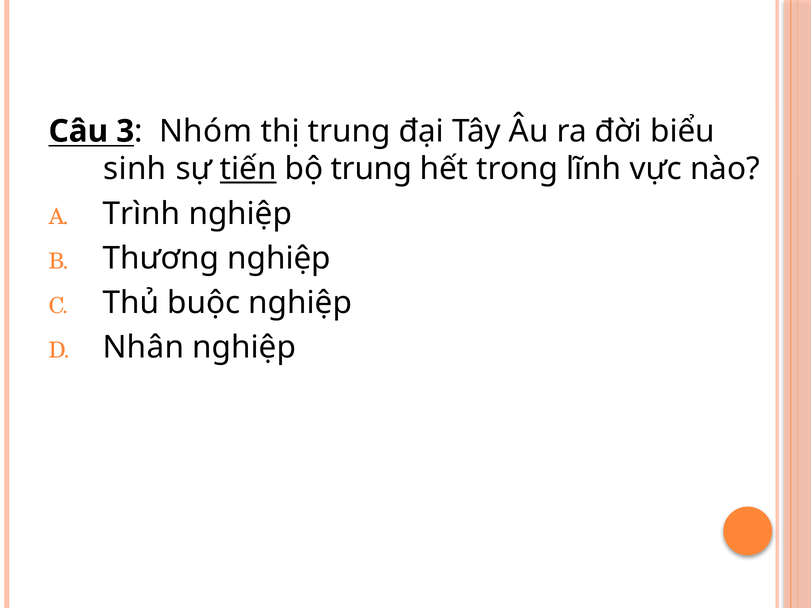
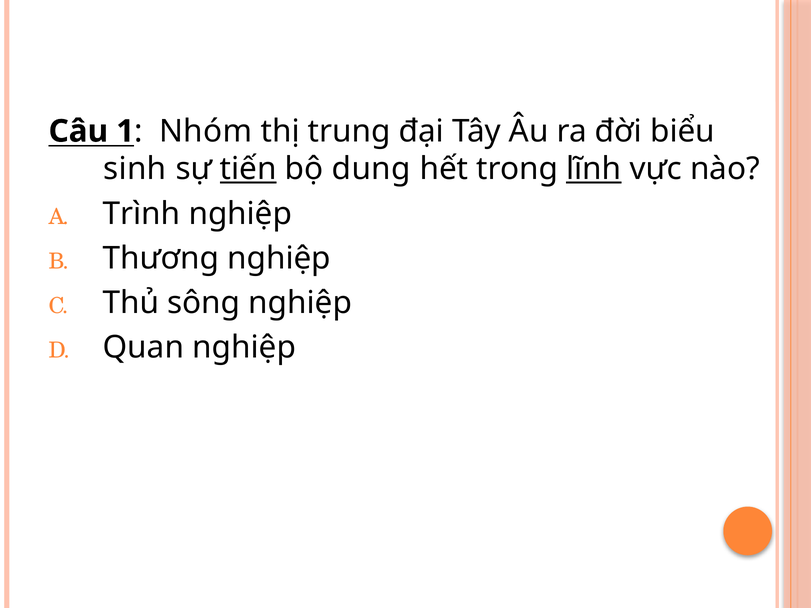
3: 3 -> 1
bộ trung: trung -> dung
lĩnh underline: none -> present
buộc: buộc -> sông
Nhân: Nhân -> Quan
